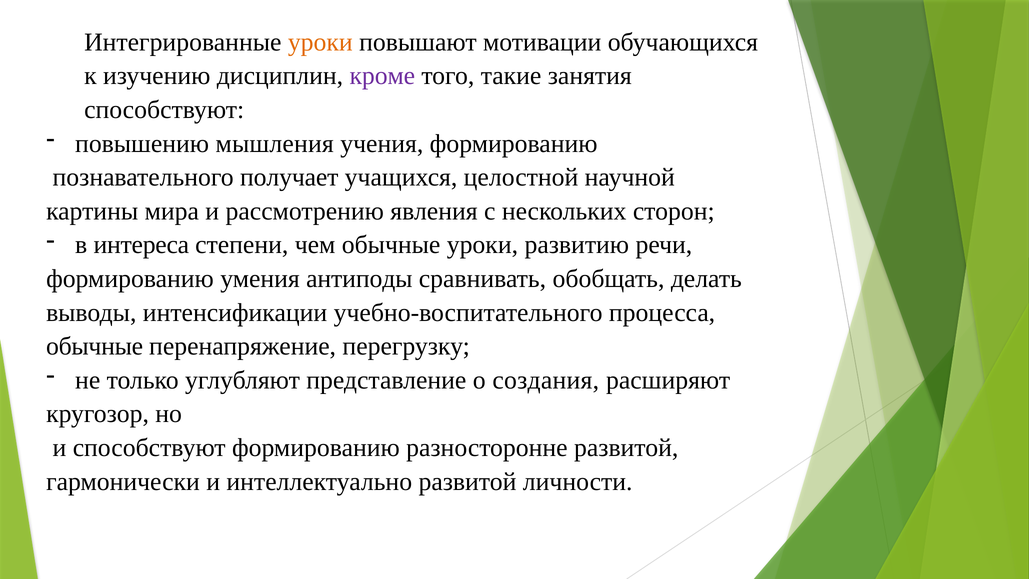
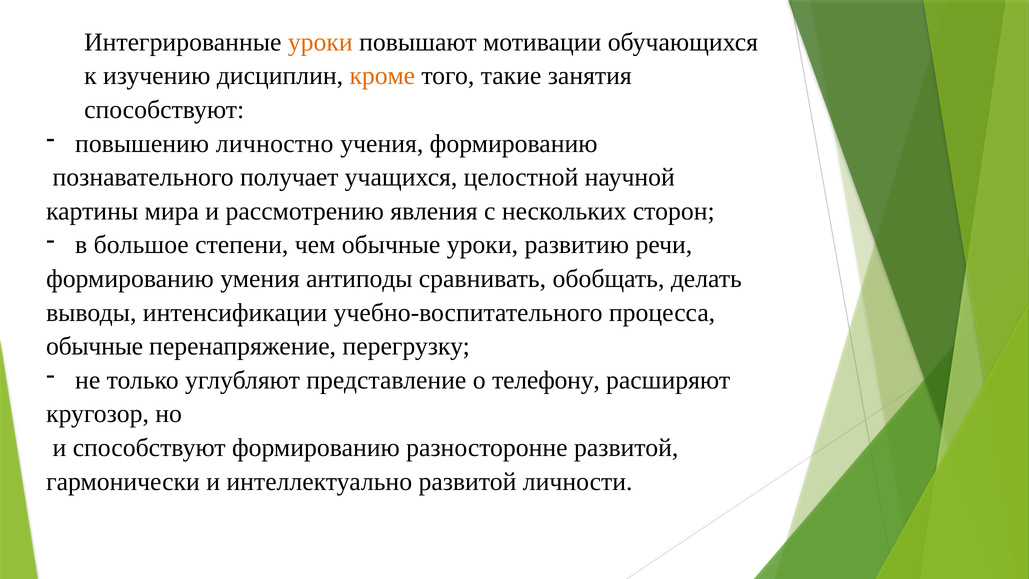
кроме colour: purple -> orange
мышления: мышления -> личностно
интереса: интереса -> большое
создания: создания -> телефону
